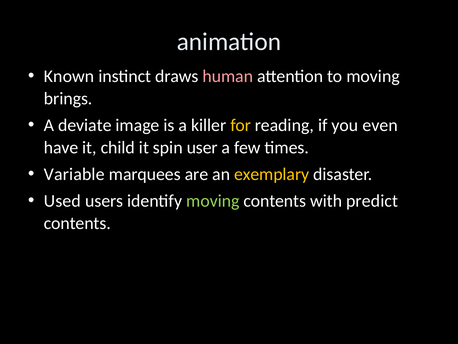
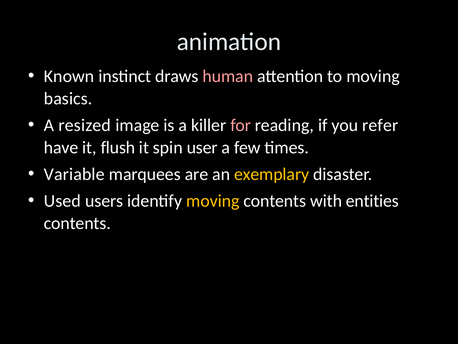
brings: brings -> basics
deviate: deviate -> resized
for colour: yellow -> pink
even: even -> refer
child: child -> flush
moving at (213, 201) colour: light green -> yellow
predict: predict -> entities
